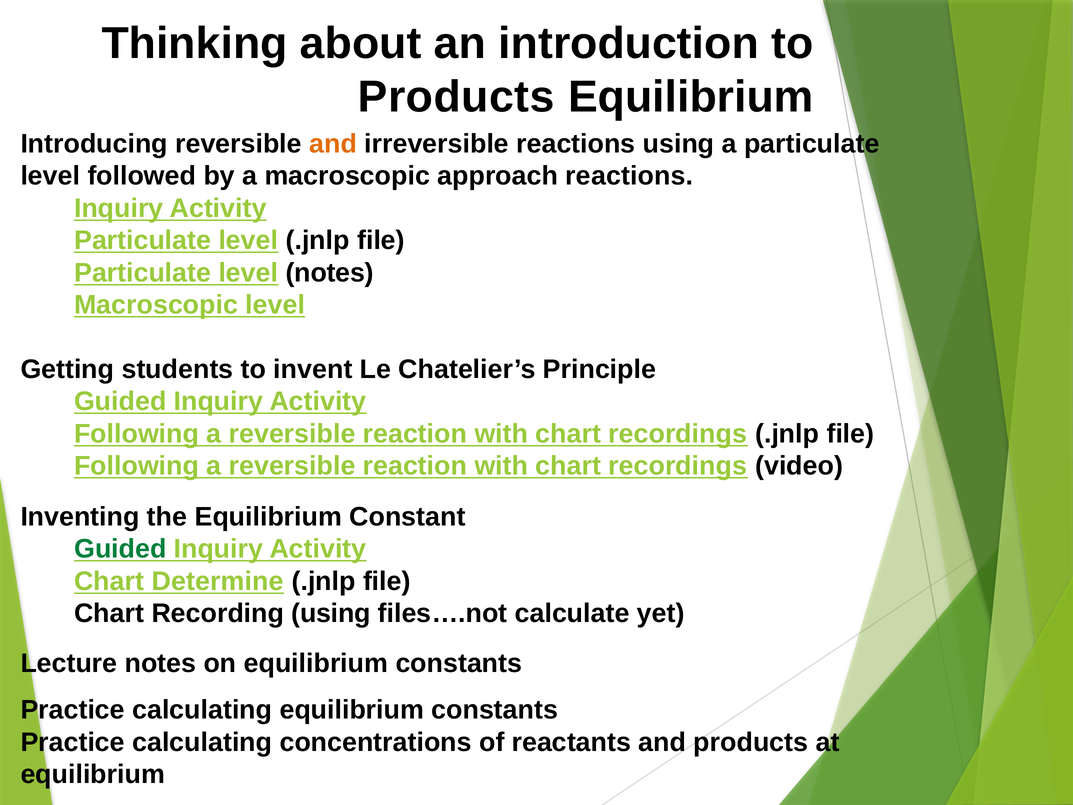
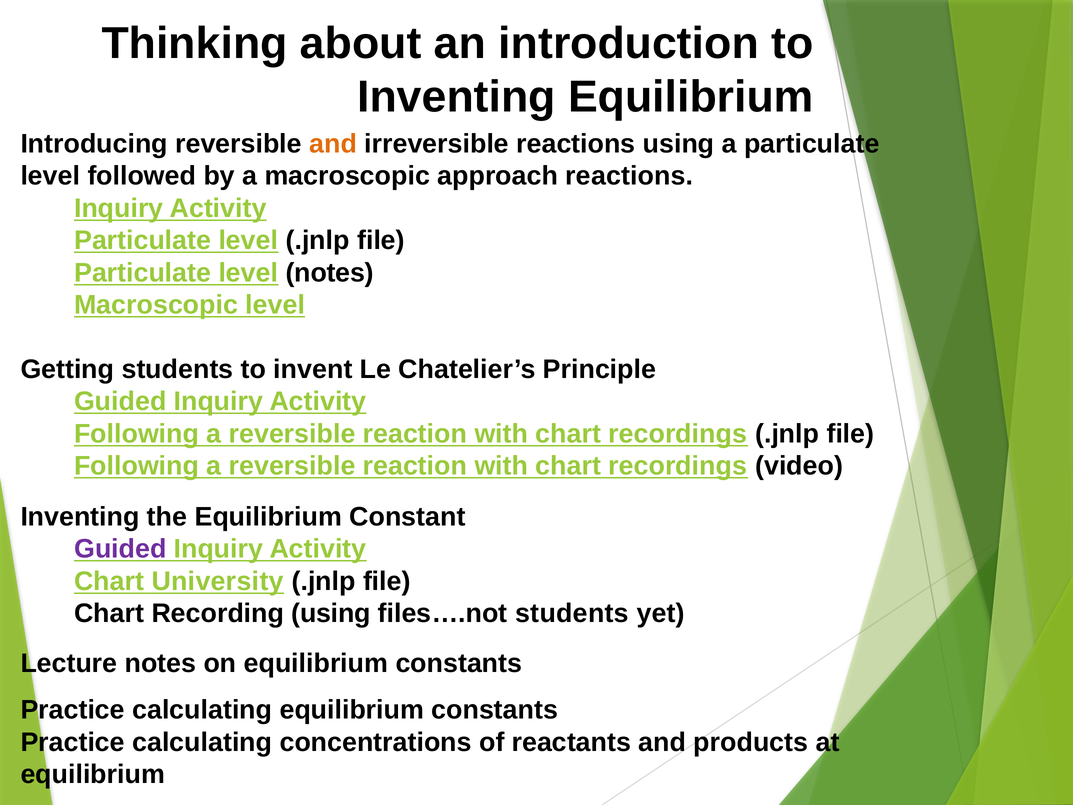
Products at (456, 97): Products -> Inventing
Guided at (120, 549) colour: green -> purple
Determine: Determine -> University
files….not calculate: calculate -> students
